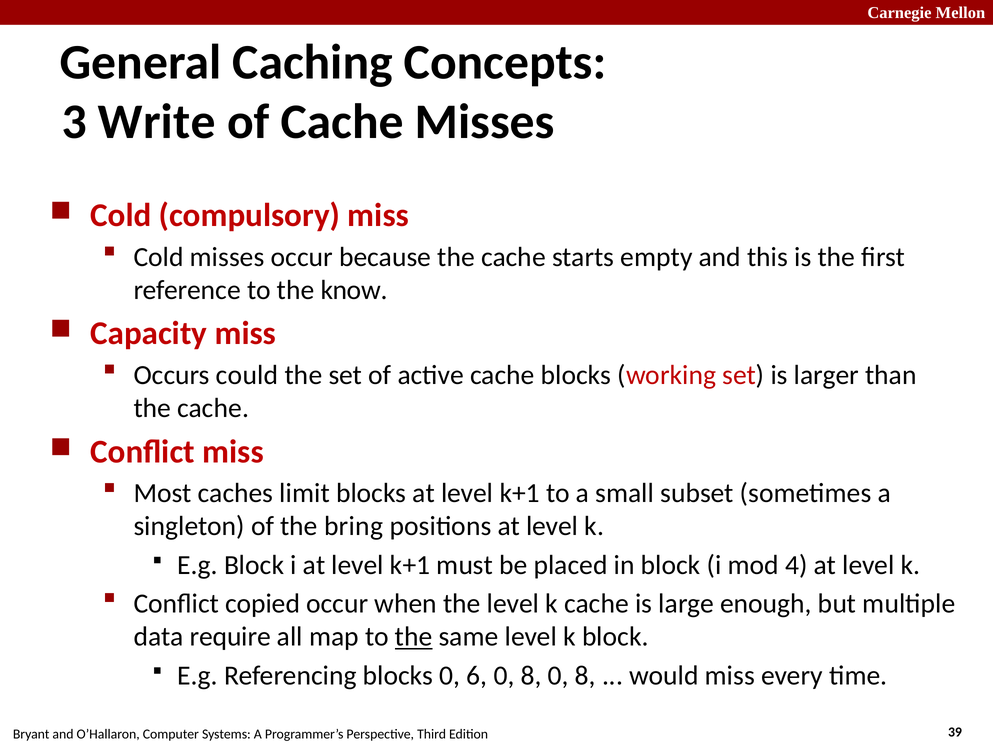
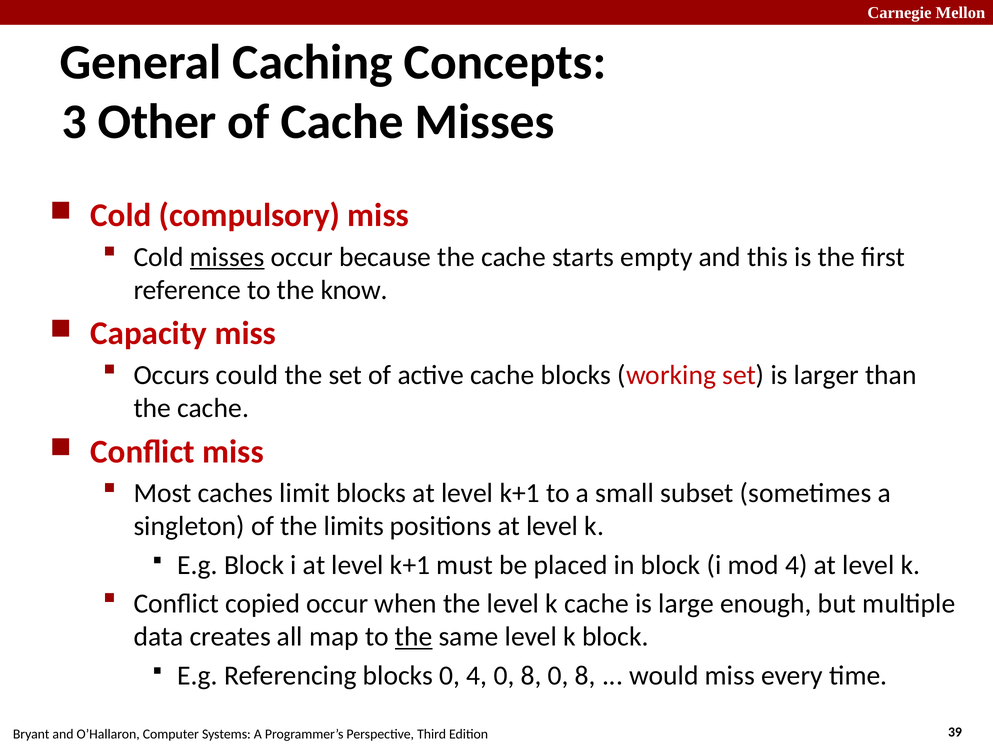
Write: Write -> Other
misses at (227, 257) underline: none -> present
bring: bring -> limits
require: require -> creates
0 6: 6 -> 4
